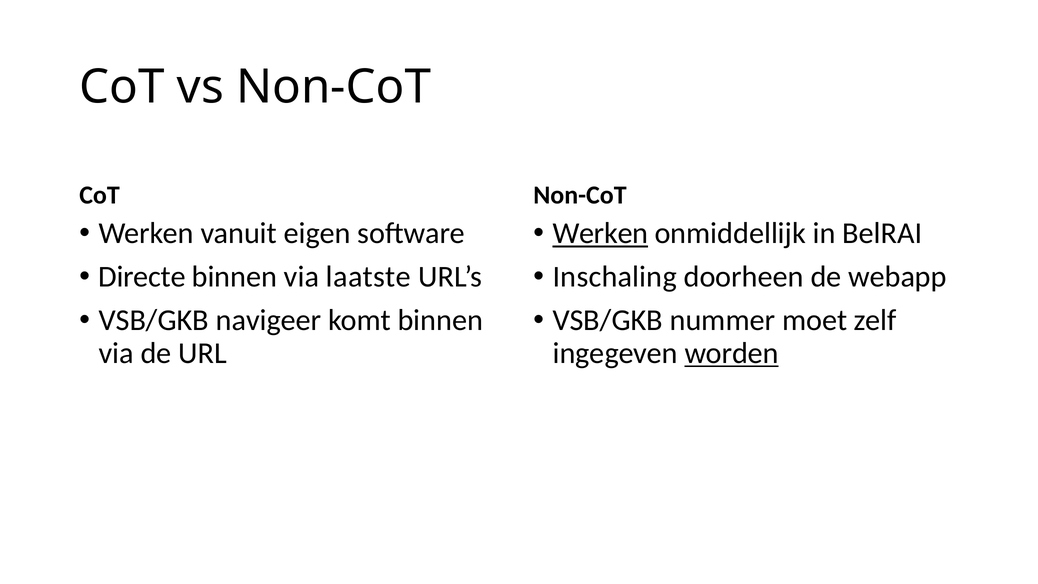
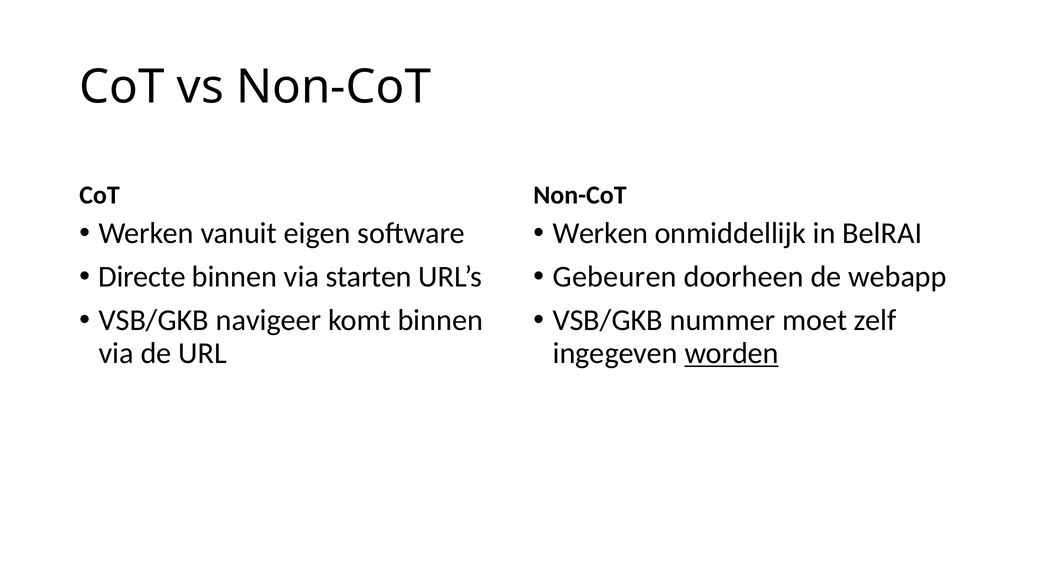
Werken at (600, 233) underline: present -> none
laatste: laatste -> starten
Inschaling: Inschaling -> Gebeuren
